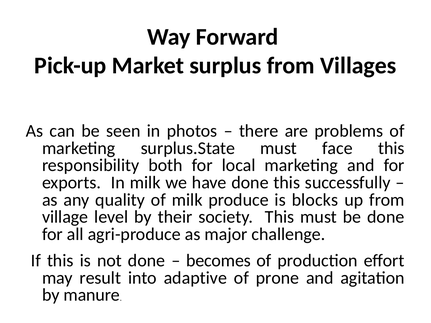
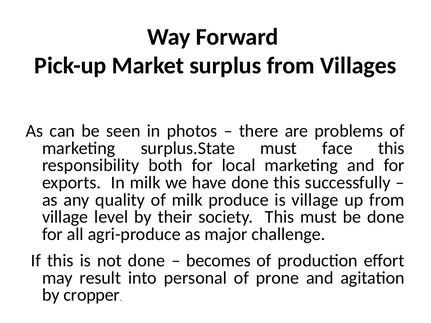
is blocks: blocks -> village
adaptive: adaptive -> personal
manure: manure -> cropper
